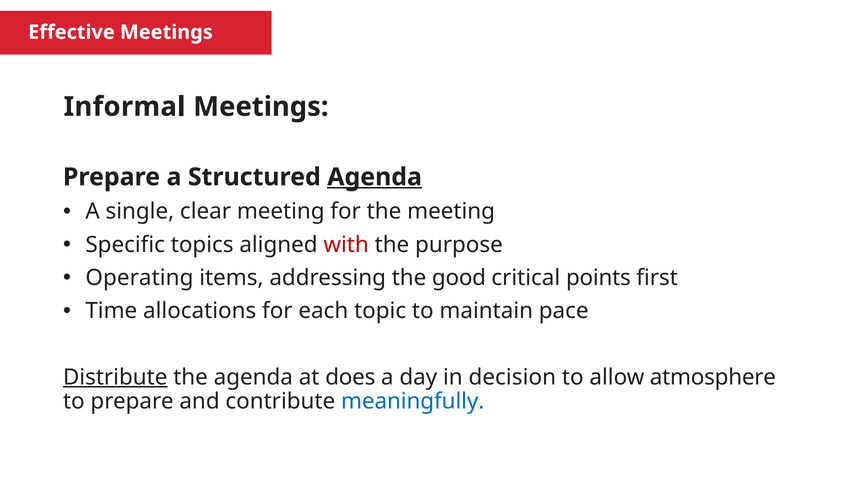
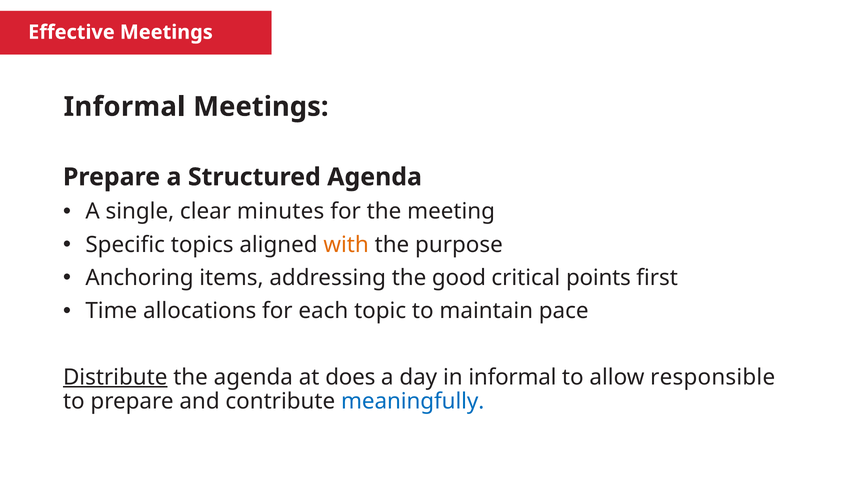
Agenda at (375, 177) underline: present -> none
clear meeting: meeting -> minutes
with colour: red -> orange
Operating: Operating -> Anchoring
in decision: decision -> informal
atmosphere: atmosphere -> responsible
